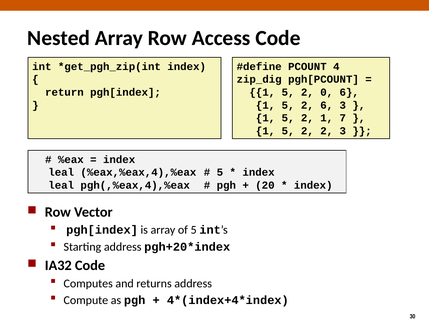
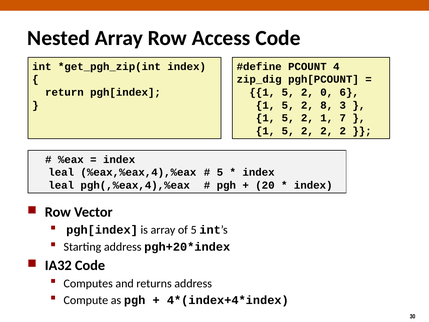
2 6: 6 -> 8
2 2 3: 3 -> 2
